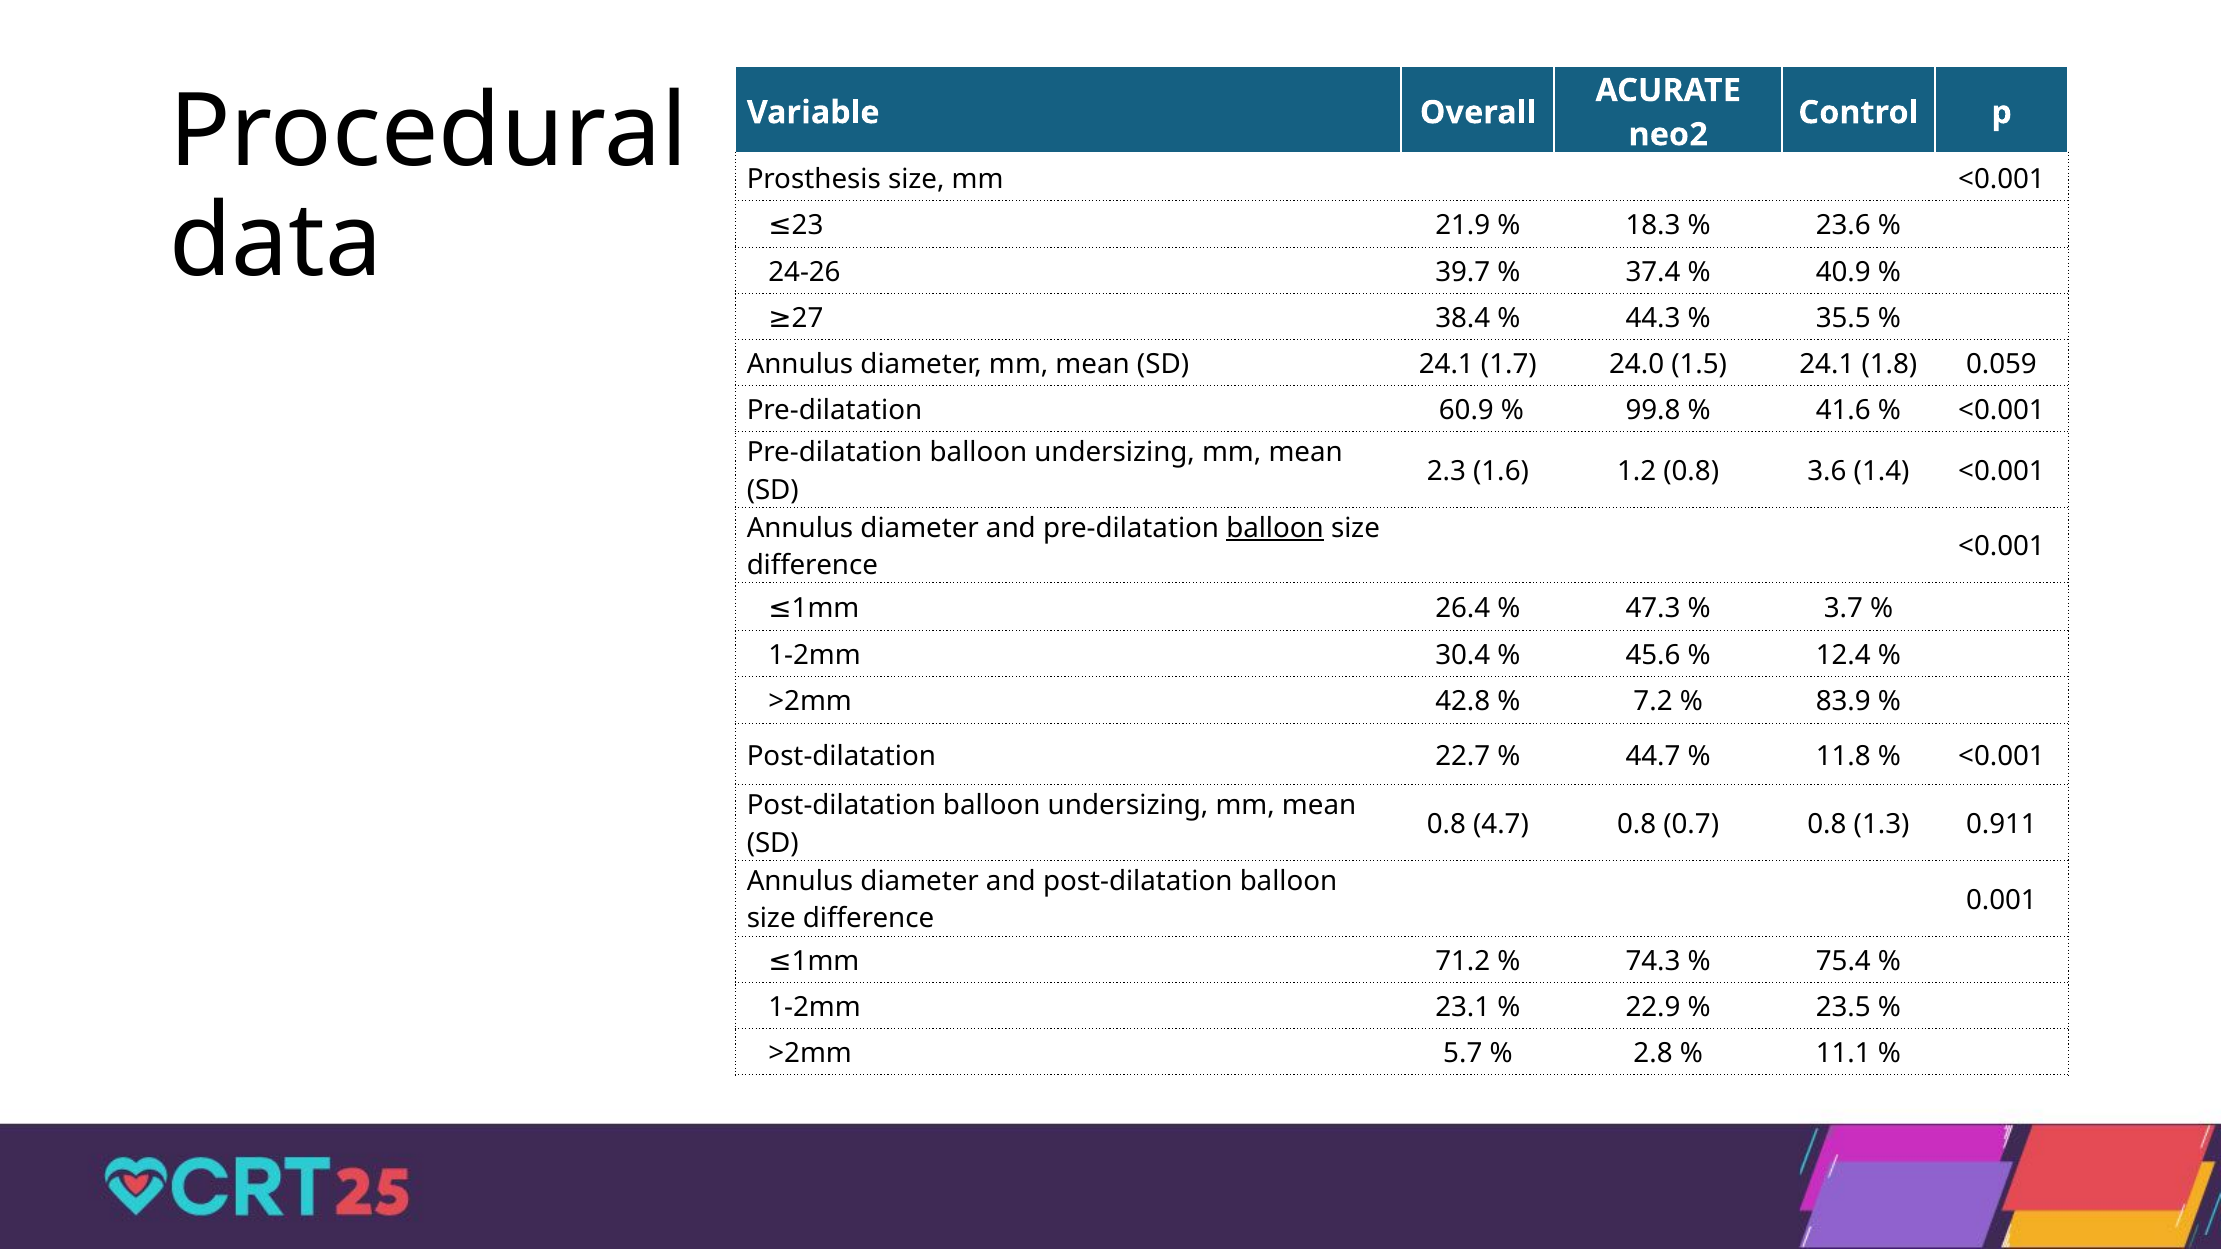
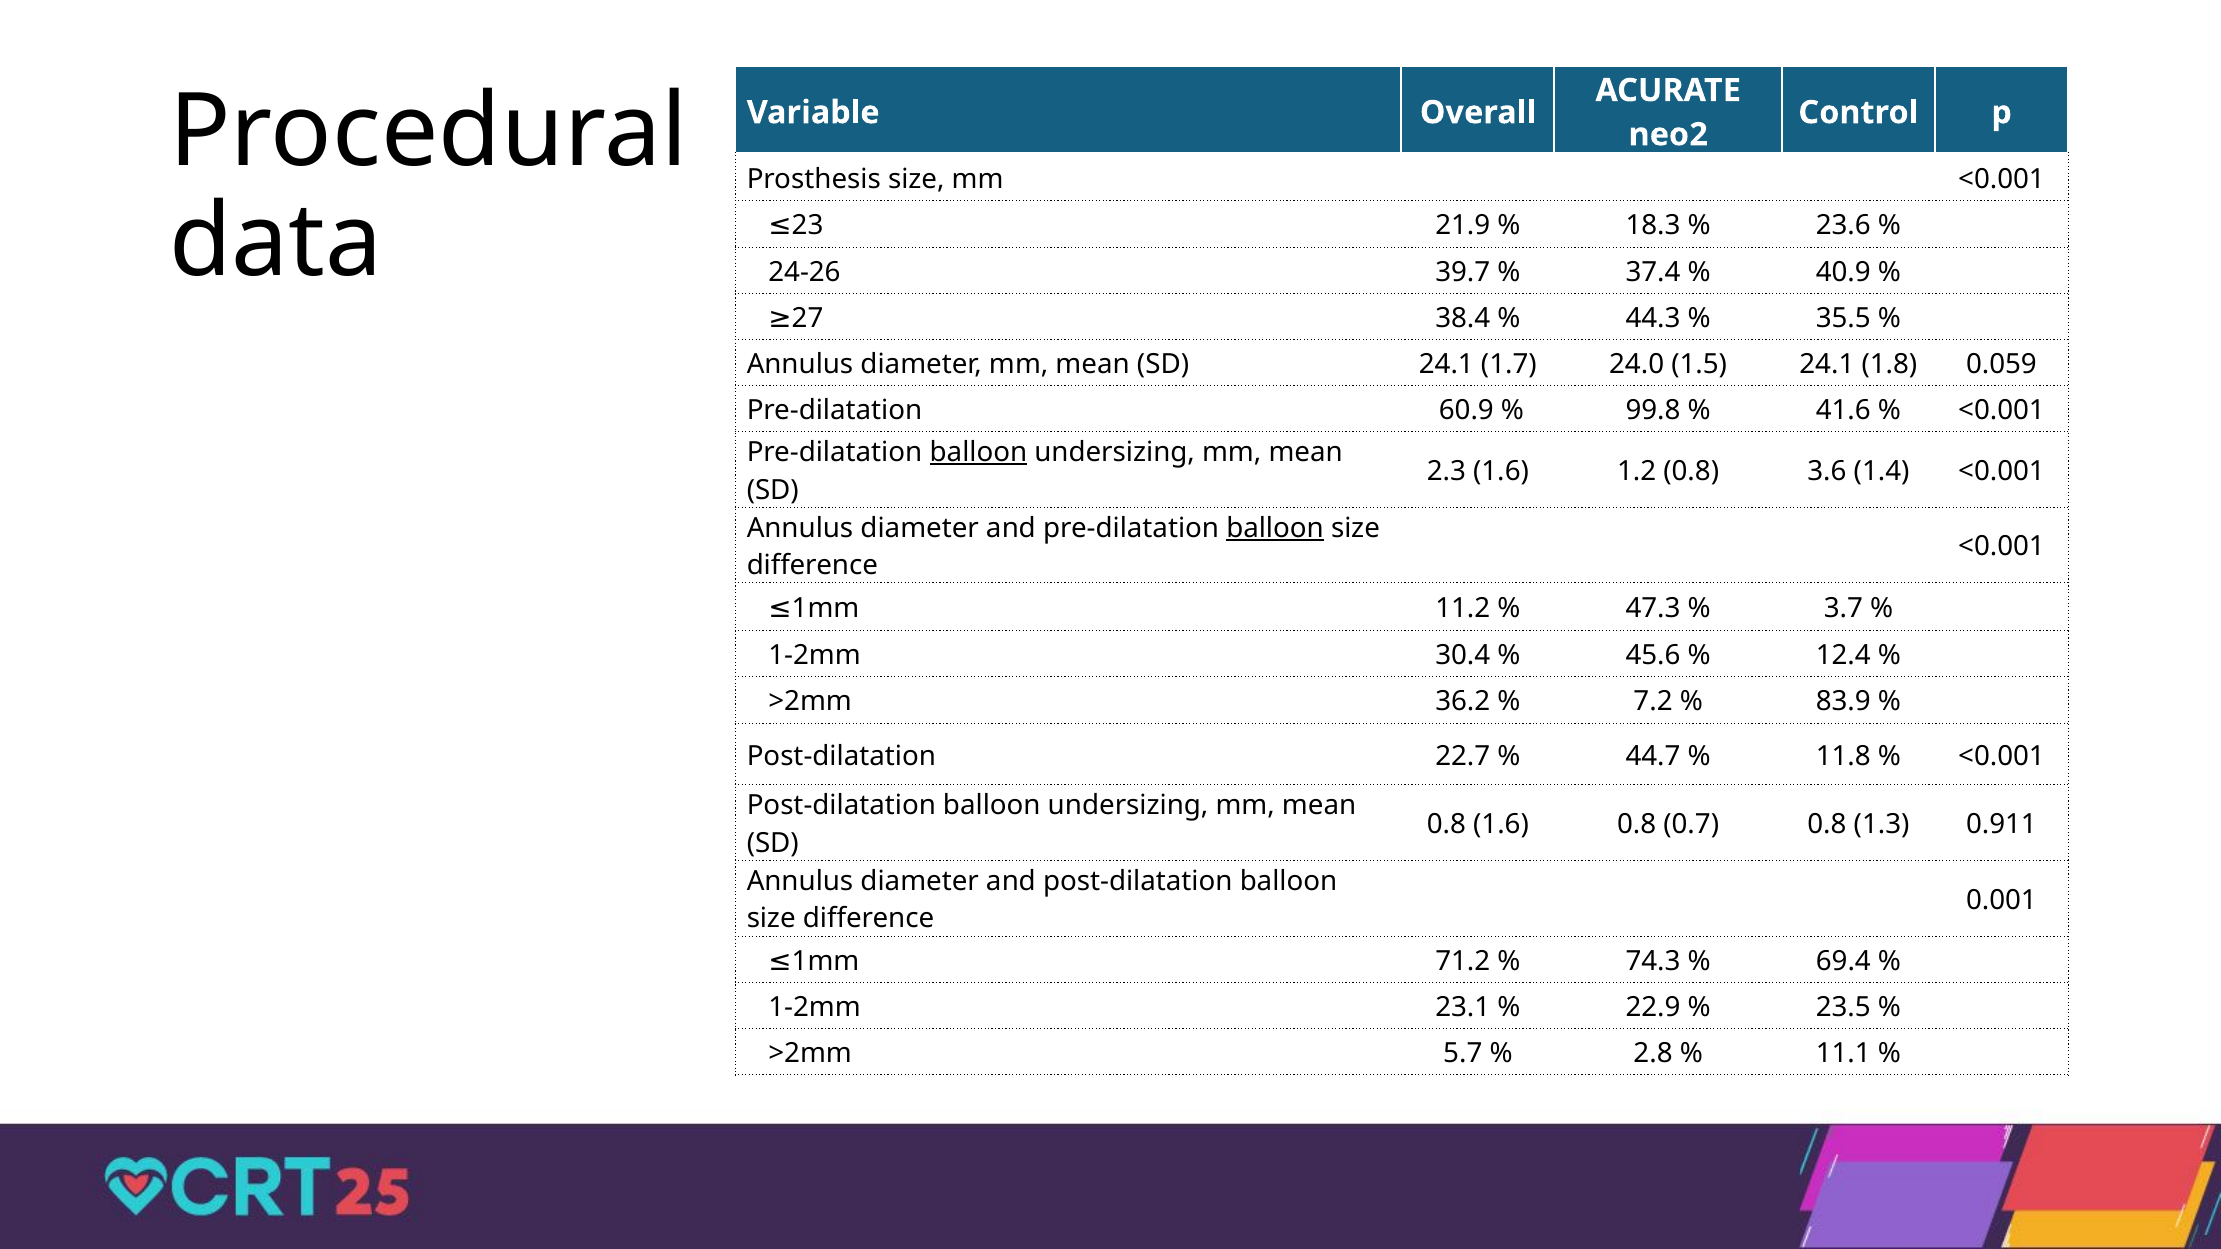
balloon at (978, 452) underline: none -> present
26.4: 26.4 -> 11.2
42.8: 42.8 -> 36.2
0.8 4.7: 4.7 -> 1.6
75.4: 75.4 -> 69.4
